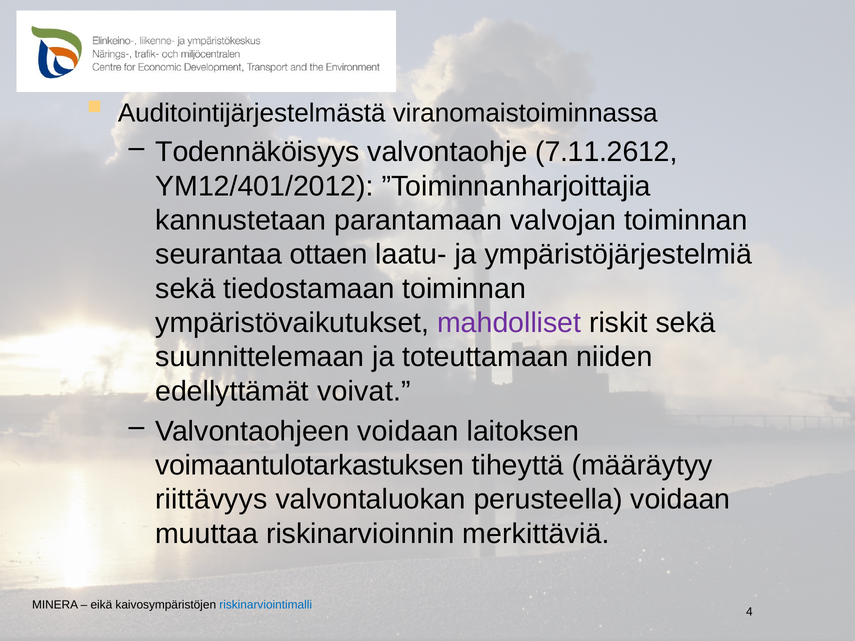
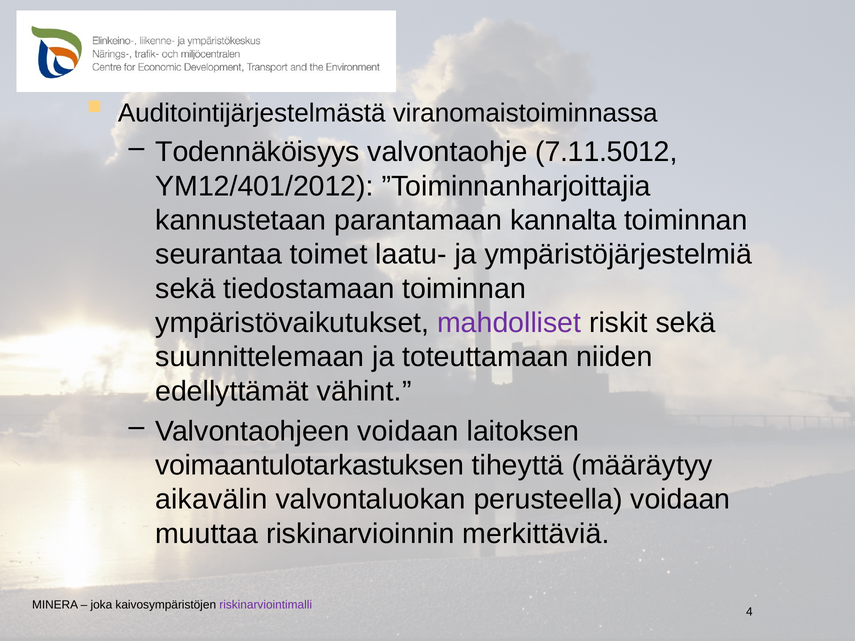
7.11.2612: 7.11.2612 -> 7.11.5012
valvojan: valvojan -> kannalta
ottaen: ottaen -> toimet
voivat: voivat -> vähint
riittävyys: riittävyys -> aikavälin
eikä: eikä -> joka
riskinarviointimalli colour: blue -> purple
